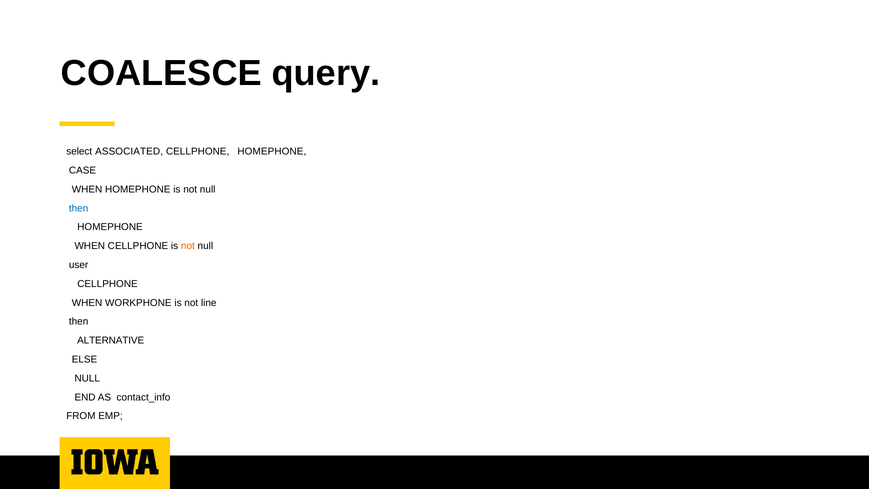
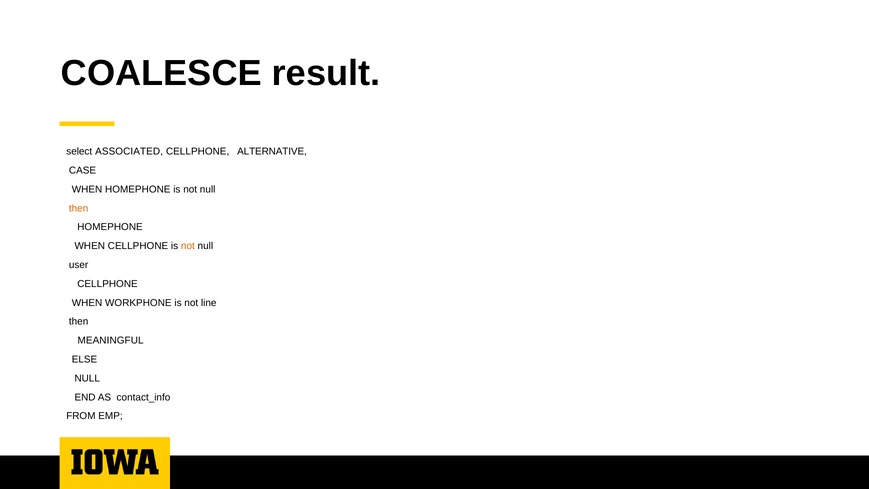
query: query -> result
CELLPHONE HOMEPHONE: HOMEPHONE -> ALTERNATIVE
then at (79, 208) colour: blue -> orange
ALTERNATIVE: ALTERNATIVE -> MEANINGFUL
